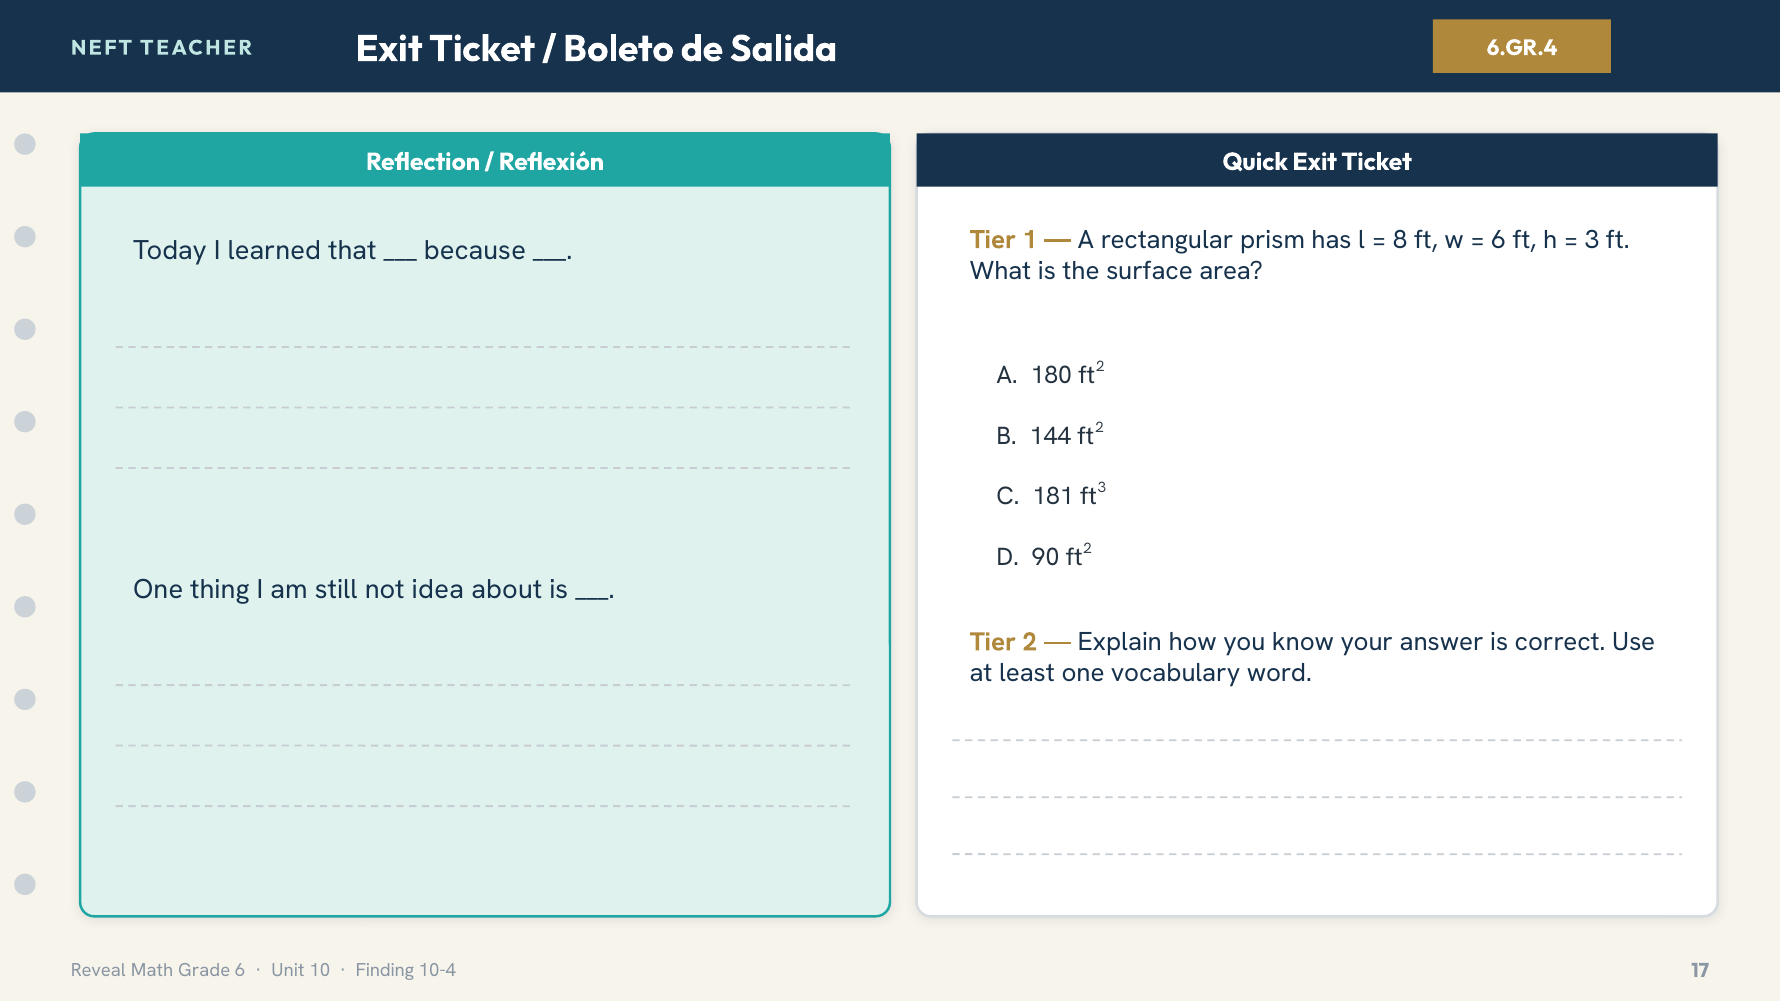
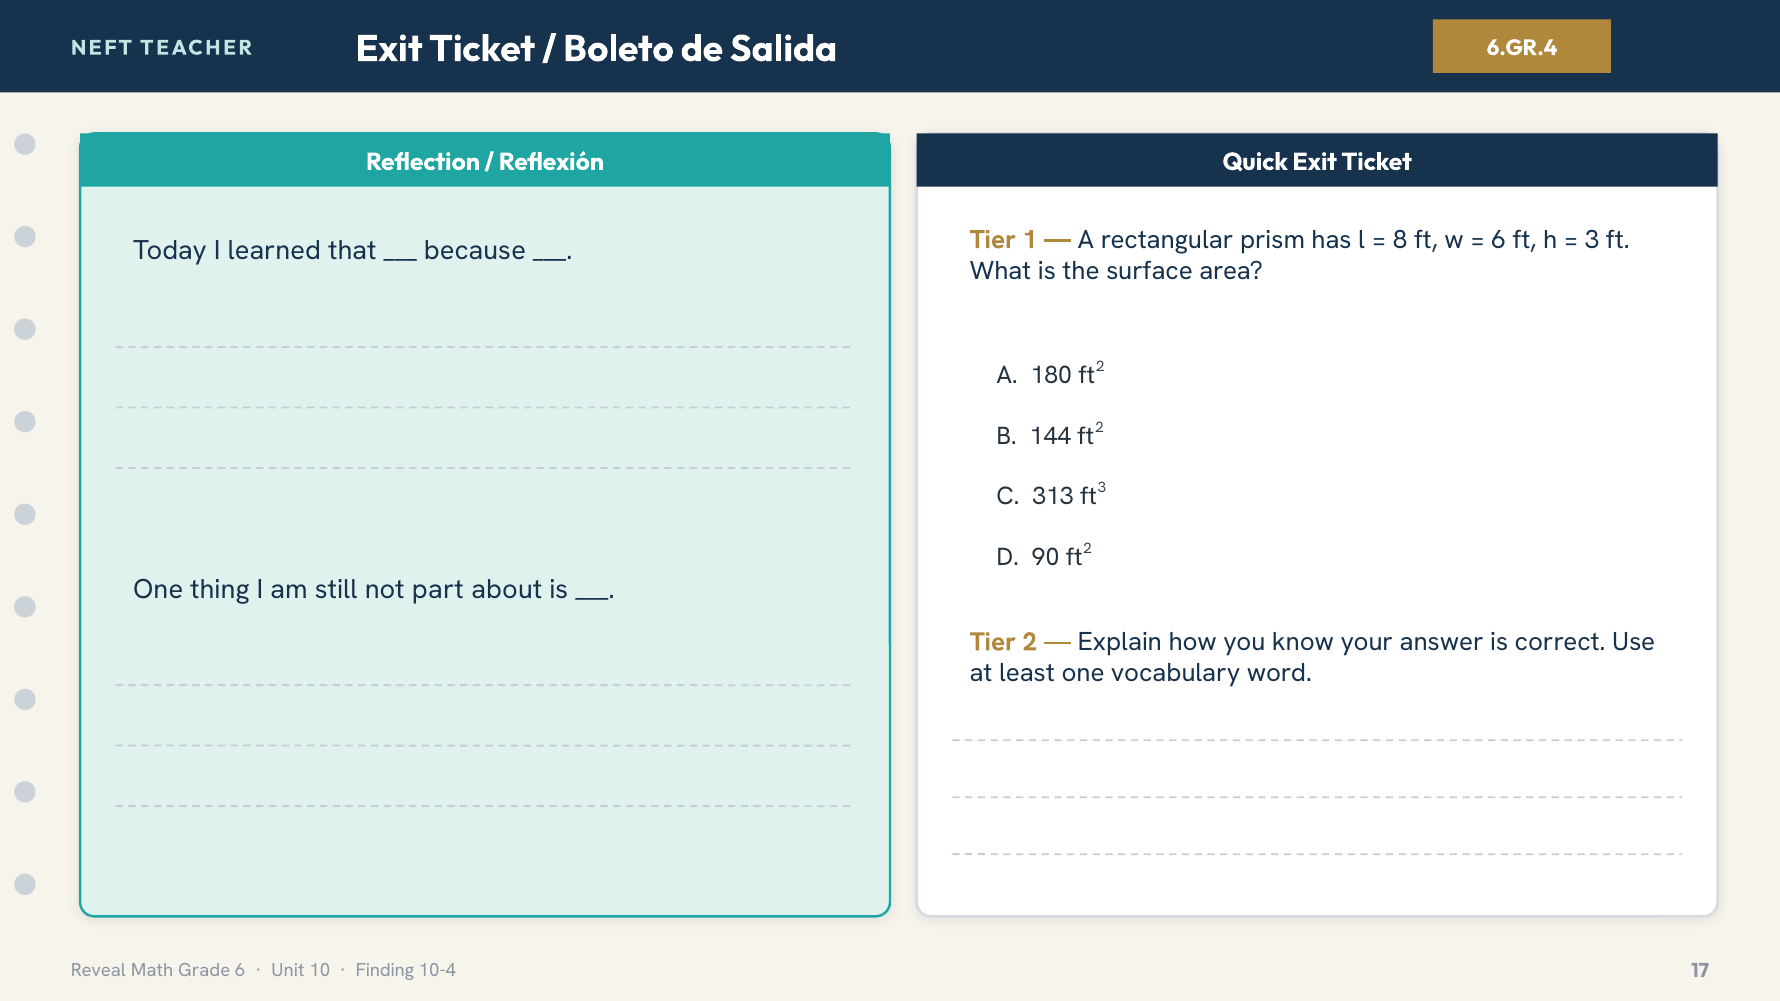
181: 181 -> 313
idea: idea -> part
